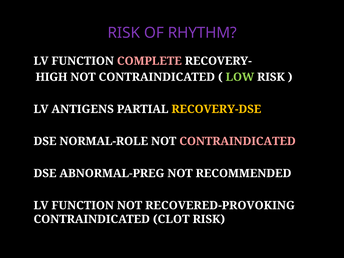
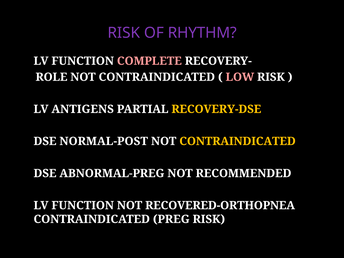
HIGH: HIGH -> ROLE
LOW colour: light green -> pink
NORMAL-ROLE: NORMAL-ROLE -> NORMAL-POST
CONTRAINDICATED at (238, 141) colour: pink -> yellow
RECOVERED-PROVOKING: RECOVERED-PROVOKING -> RECOVERED-ORTHOPNEA
CLOT: CLOT -> PREG
